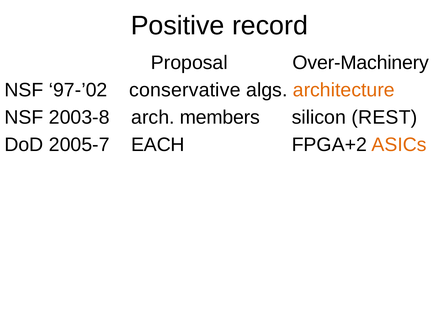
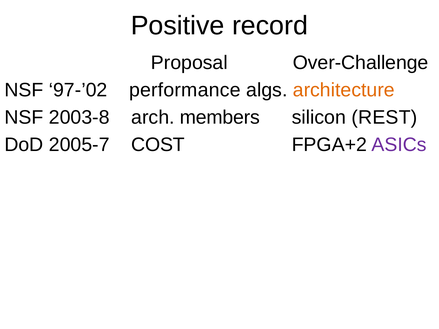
Over-Machinery: Over-Machinery -> Over-Challenge
conservative: conservative -> performance
EACH: EACH -> COST
ASICs colour: orange -> purple
